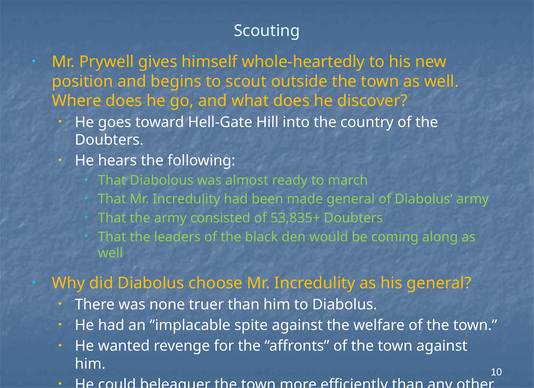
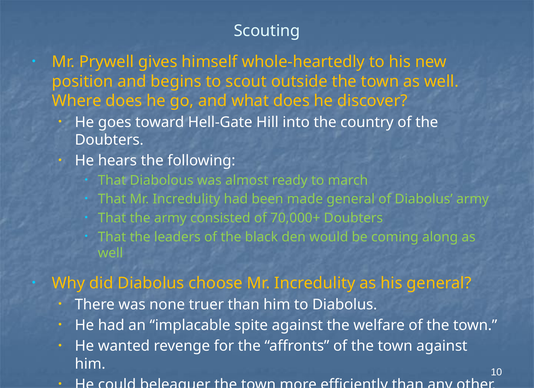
53,835+: 53,835+ -> 70,000+
